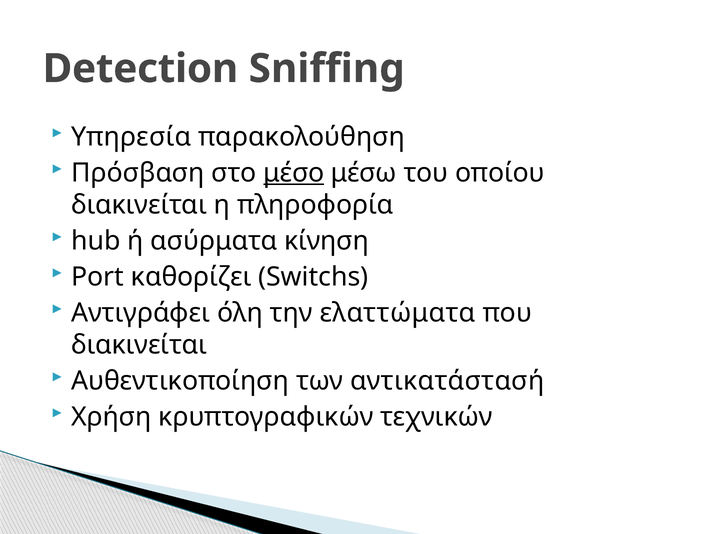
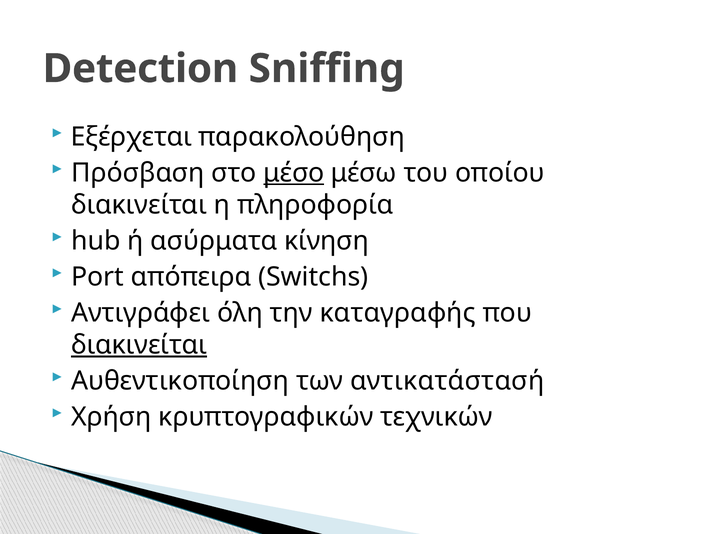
Υπηρεσία: Υπηρεσία -> Εξέρχεται
καθορίζει: καθορίζει -> απόπειρα
ελαττώματα: ελαττώματα -> καταγραφής
διακινείται at (139, 345) underline: none -> present
